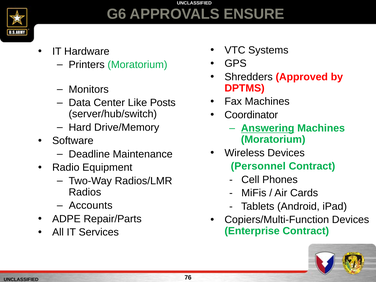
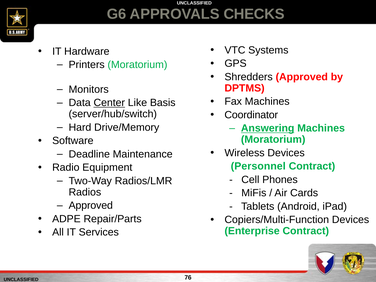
ENSURE: ENSURE -> CHECKS
Center underline: none -> present
Posts: Posts -> Basis
Accounts at (91, 205): Accounts -> Approved
